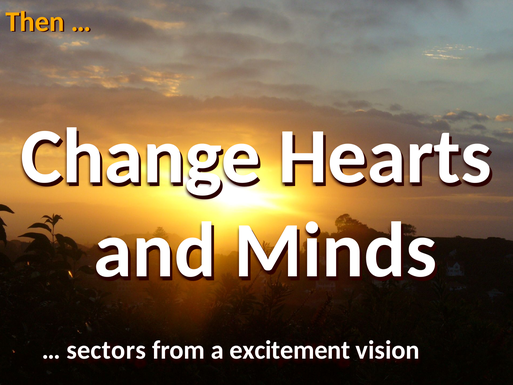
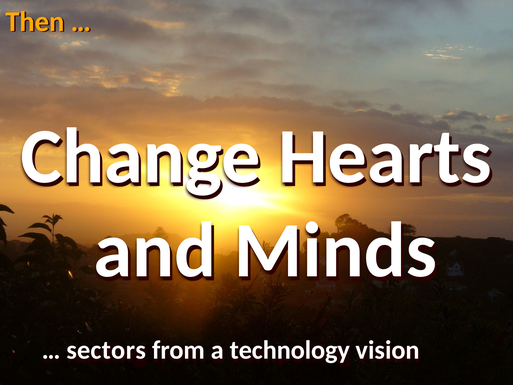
excitement: excitement -> technology
